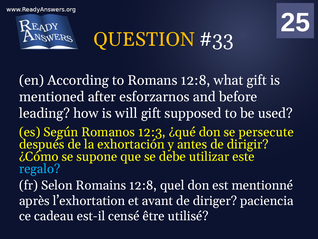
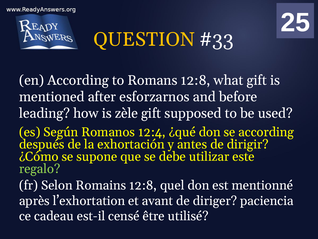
will: will -> zèle
12:3: 12:3 -> 12:4
se persecute: persecute -> according
regalo colour: light blue -> light green
